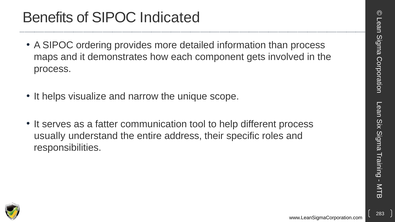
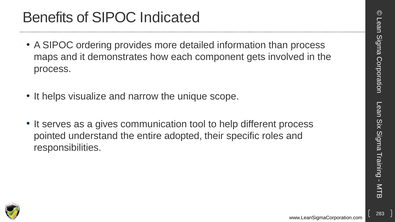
fatter: fatter -> gives
usually: usually -> pointed
address: address -> adopted
